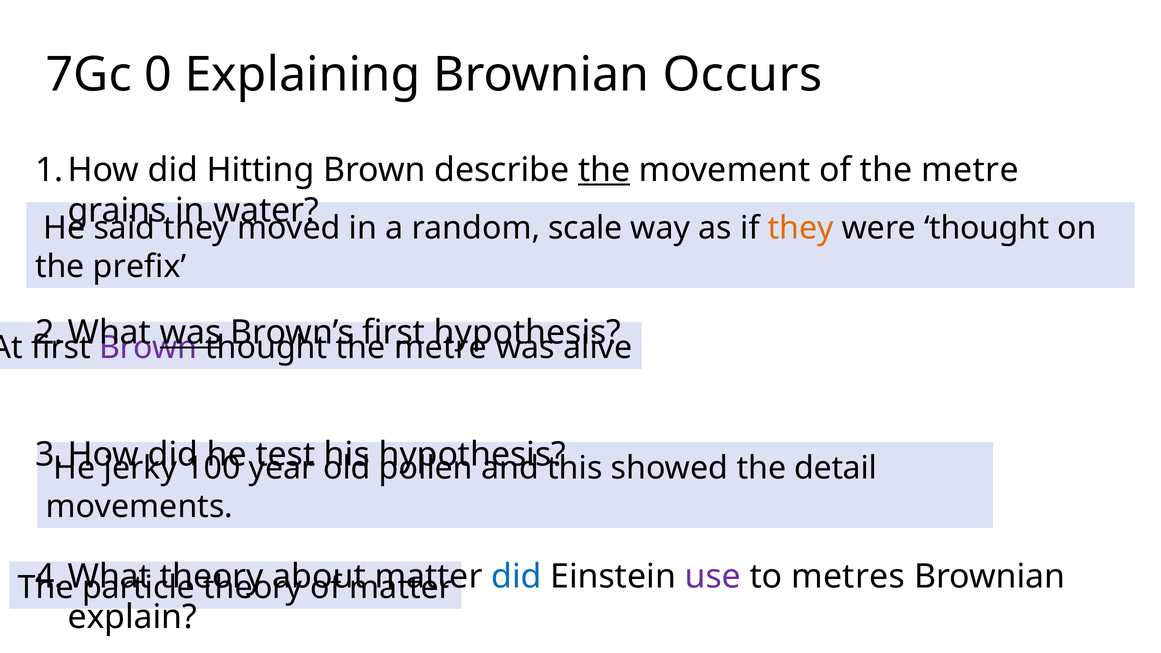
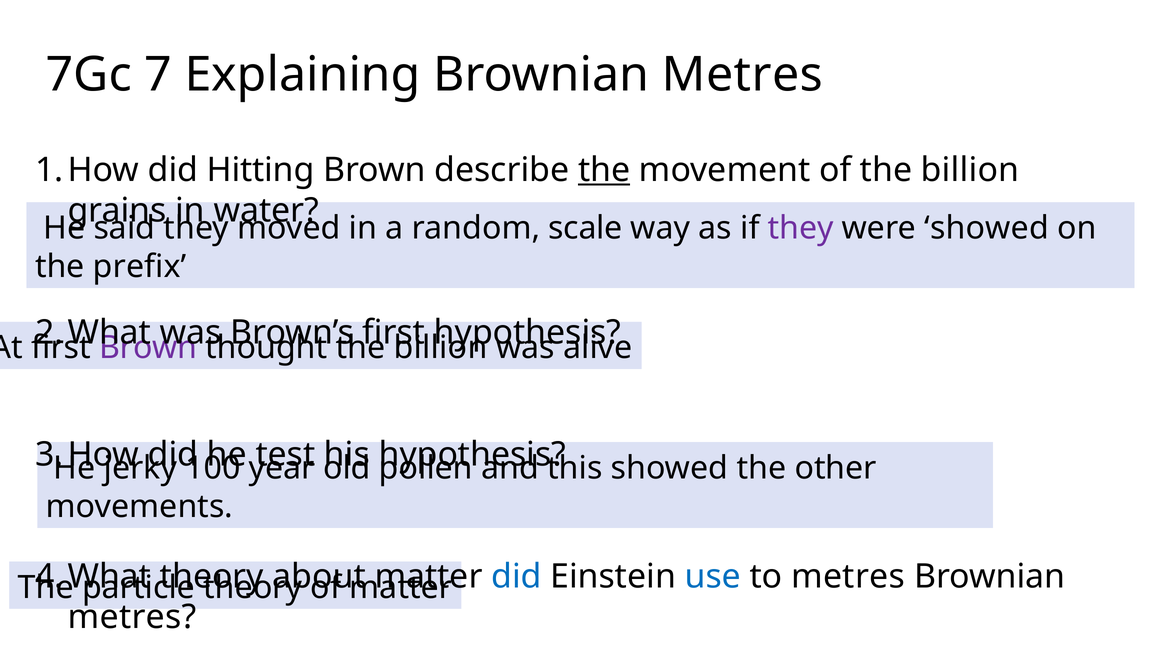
0: 0 -> 7
Explaining Brownian Occurs: Occurs -> Metres
of the metre: metre -> billion
they at (801, 228) colour: orange -> purple
were thought: thought -> showed
was at (191, 333) underline: present -> none
metre at (441, 348): metre -> billion
detail: detail -> other
use colour: purple -> blue
explain at (132, 617): explain -> metres
